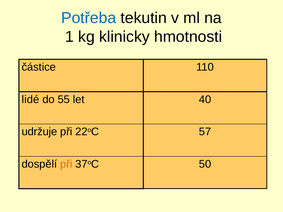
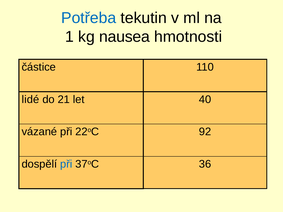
klinicky: klinicky -> nausea
55: 55 -> 21
udržuje: udržuje -> vázané
57: 57 -> 92
při at (66, 164) colour: orange -> blue
50: 50 -> 36
